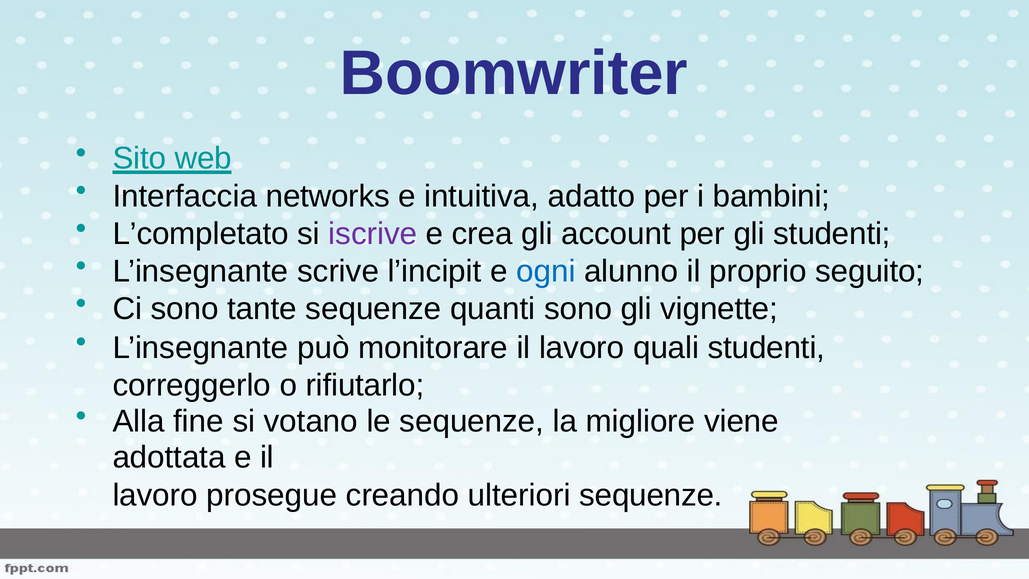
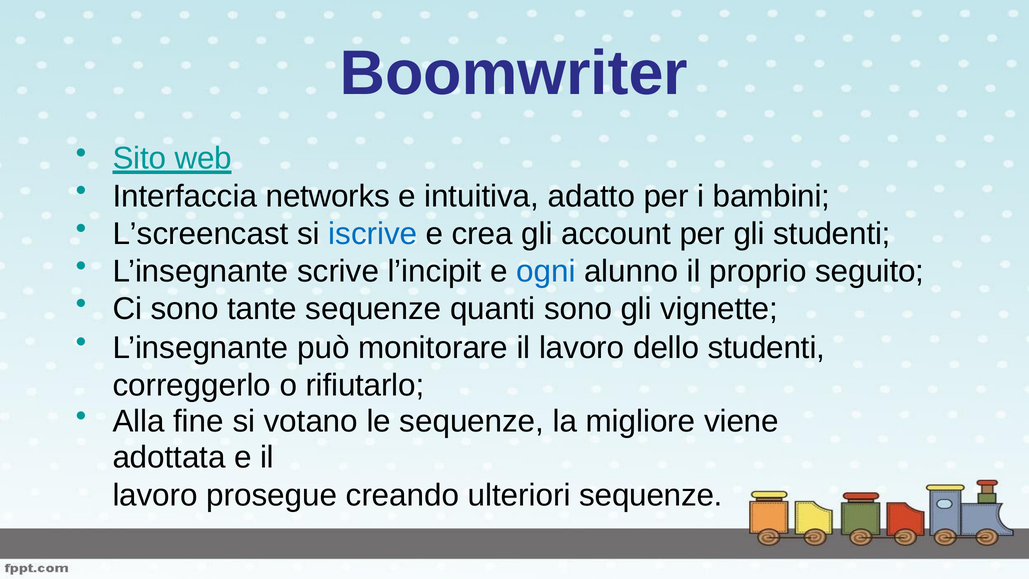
L’completato: L’completato -> L’screencast
iscrive colour: purple -> blue
quali: quali -> dello
